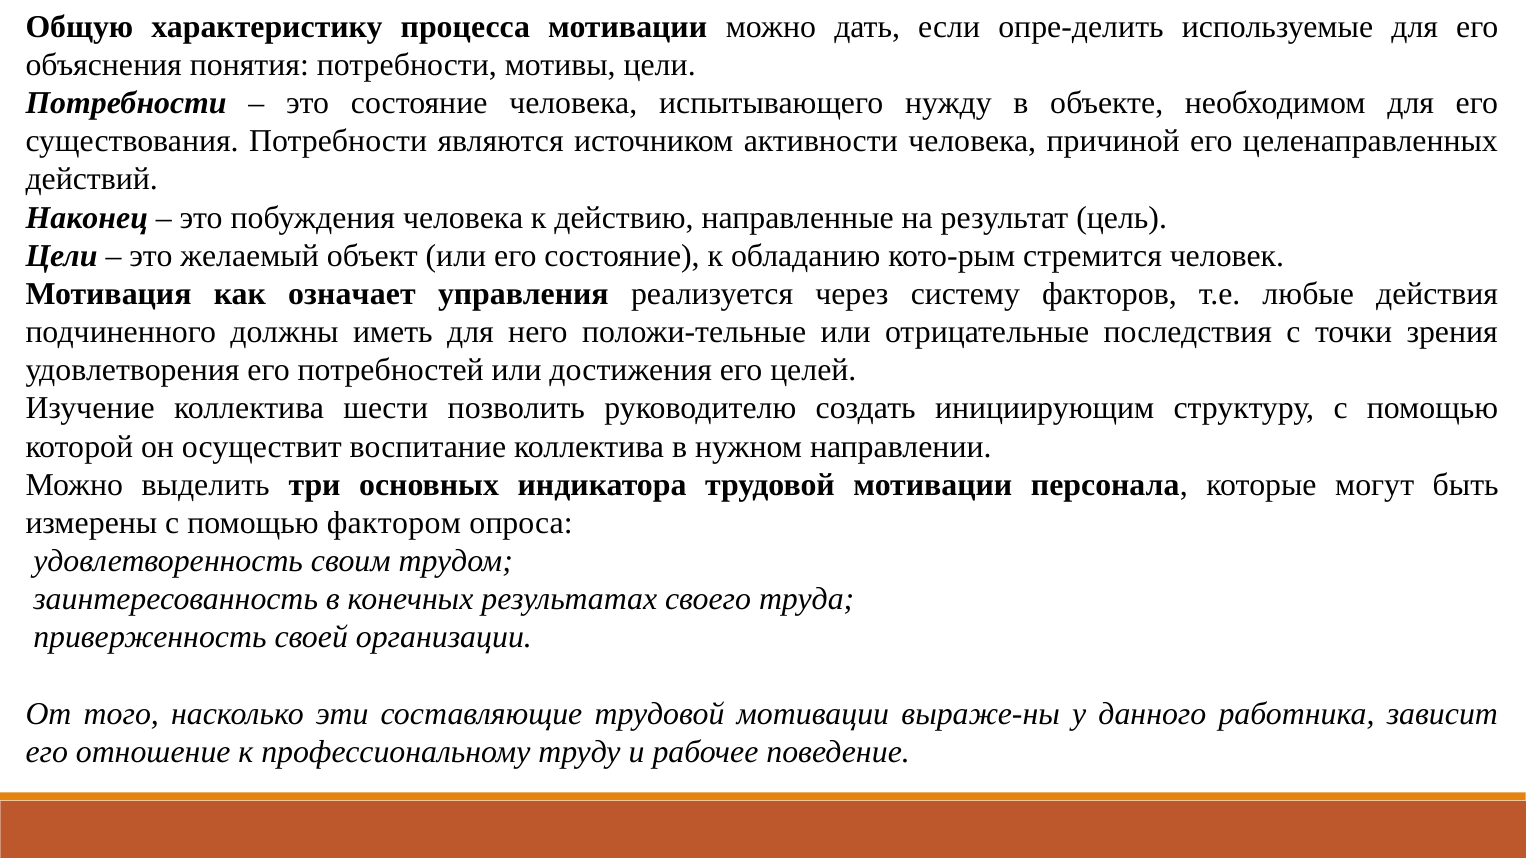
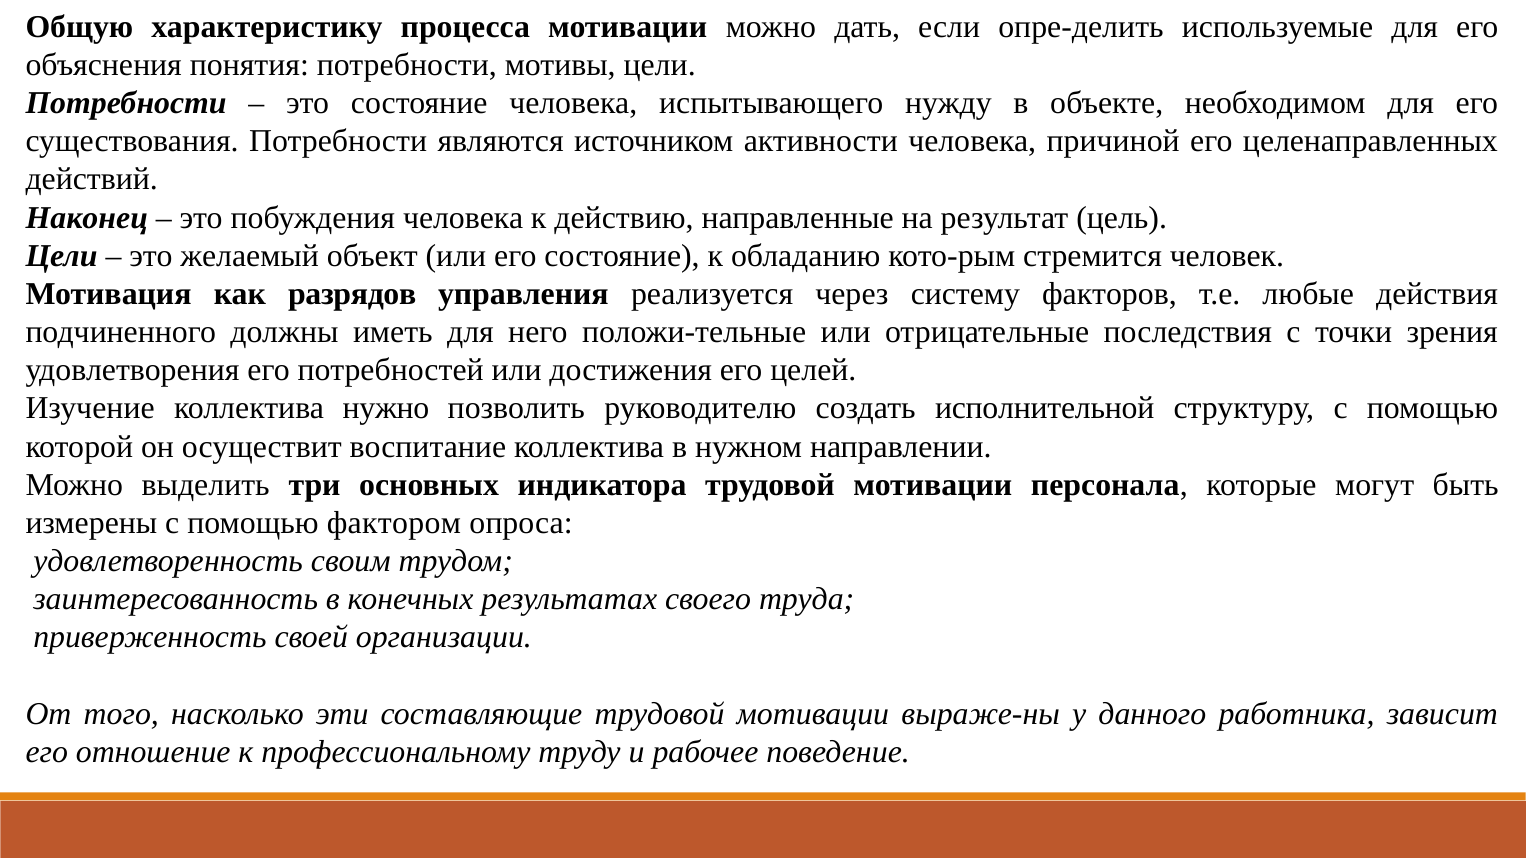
означает: означает -> разрядов
шести: шести -> нужно
инициирующим: инициирующим -> исполнительной
